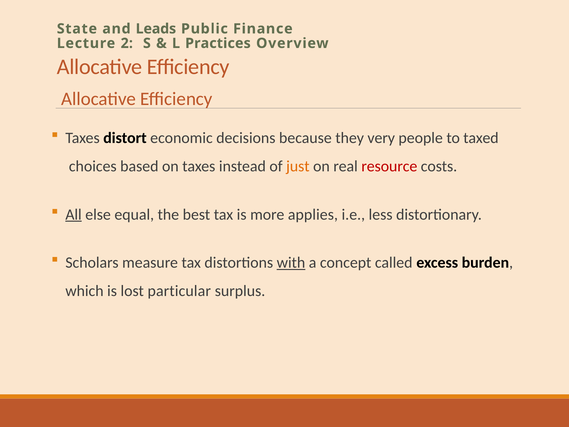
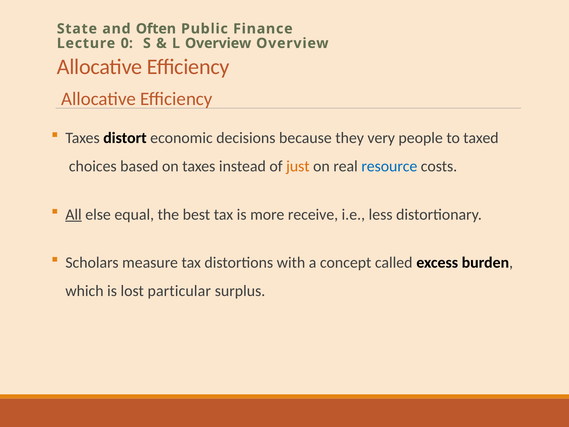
Leads: Leads -> Often
2: 2 -> 0
L Practices: Practices -> Overview
resource colour: red -> blue
applies: applies -> receive
with underline: present -> none
